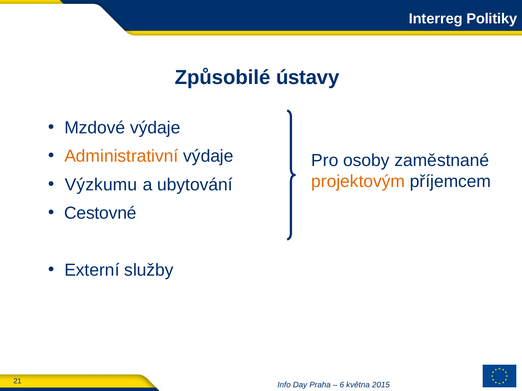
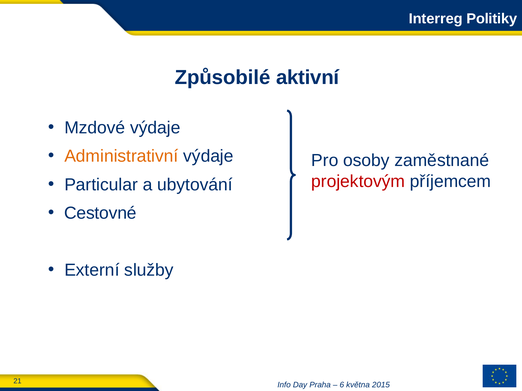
ústavy: ústavy -> aktivní
projektovým colour: orange -> red
Výzkumu: Výzkumu -> Particular
